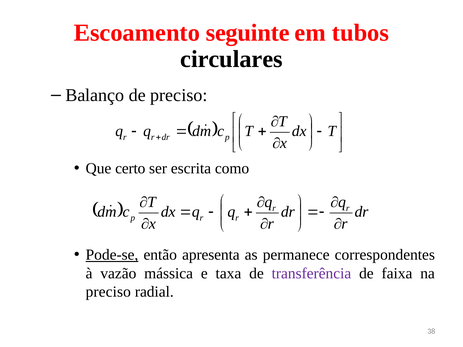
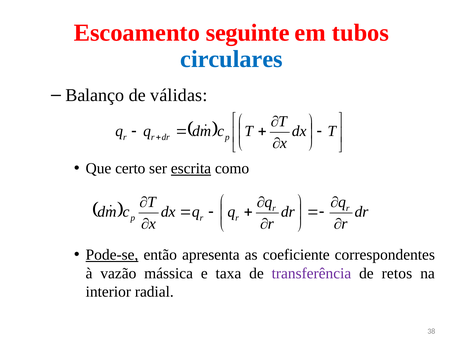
circulares colour: black -> blue
de preciso: preciso -> válidas
escrita underline: none -> present
permanece: permanece -> coeficiente
faixa: faixa -> retos
preciso at (108, 292): preciso -> interior
